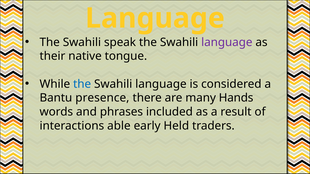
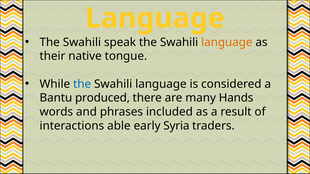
language at (227, 42) colour: purple -> orange
presence: presence -> produced
Held: Held -> Syria
